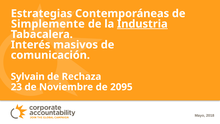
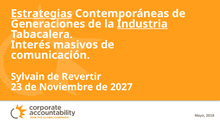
Estrategias underline: none -> present
Simplemente: Simplemente -> Generaciones
Rechaza: Rechaza -> Revertir
2095: 2095 -> 2027
